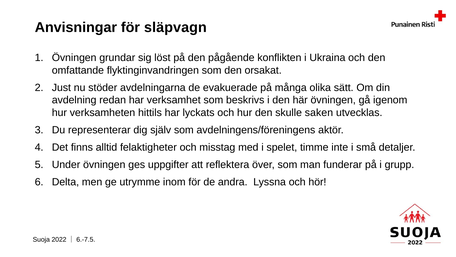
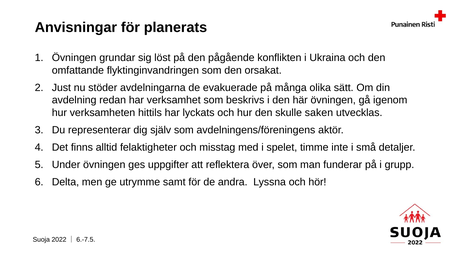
släpvagn: släpvagn -> planerats
inom: inom -> samt
